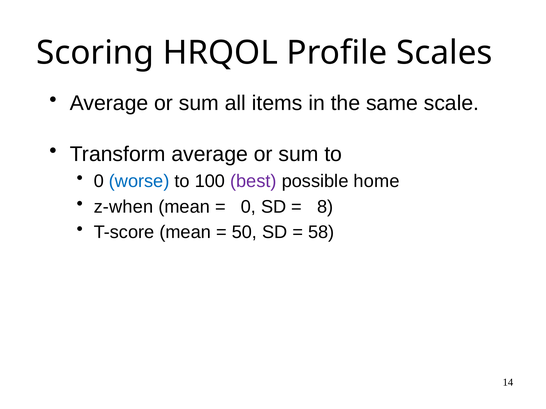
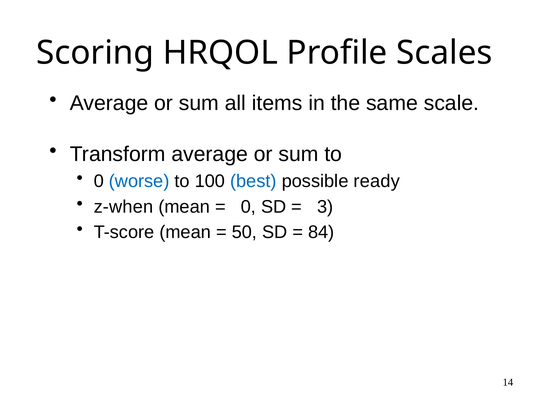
best colour: purple -> blue
home: home -> ready
8: 8 -> 3
58: 58 -> 84
